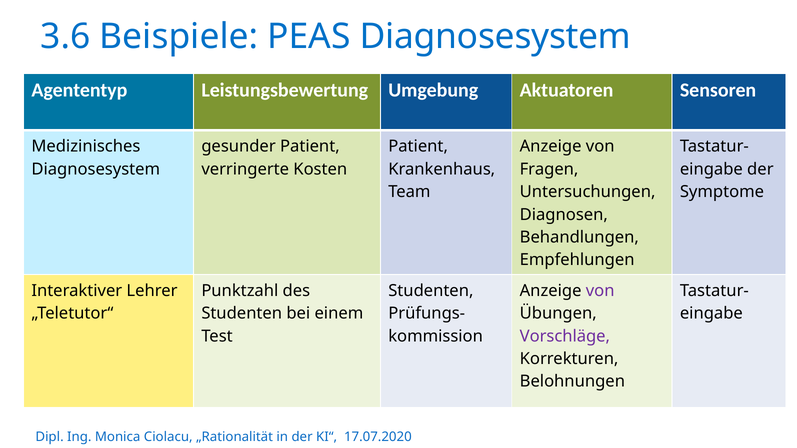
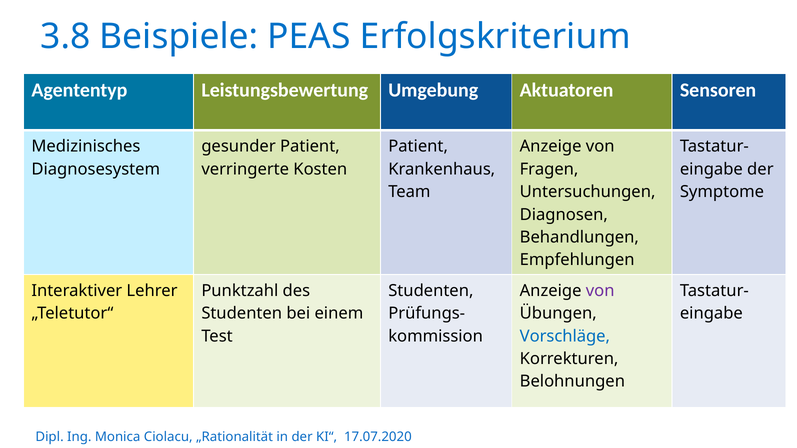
3.6: 3.6 -> 3.8
PEAS Diagnosesystem: Diagnosesystem -> Erfolgskriterium
Vorschläge colour: purple -> blue
